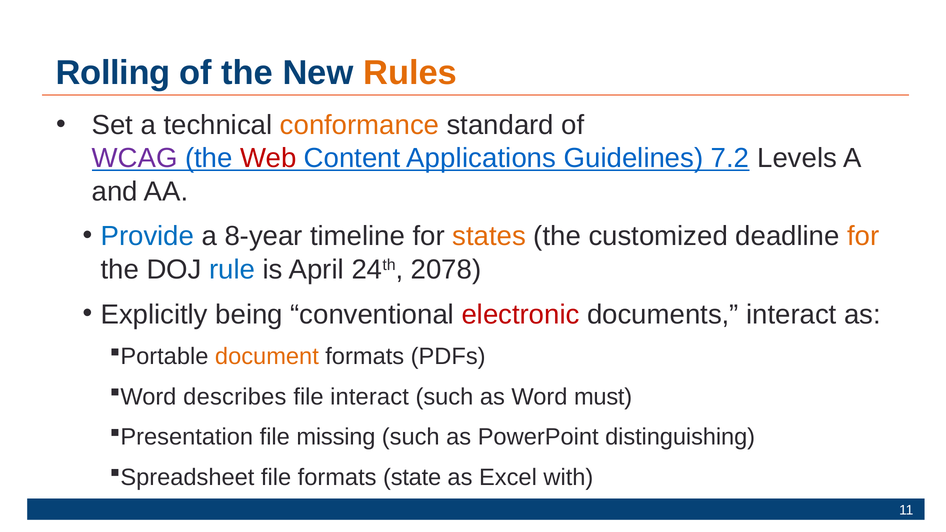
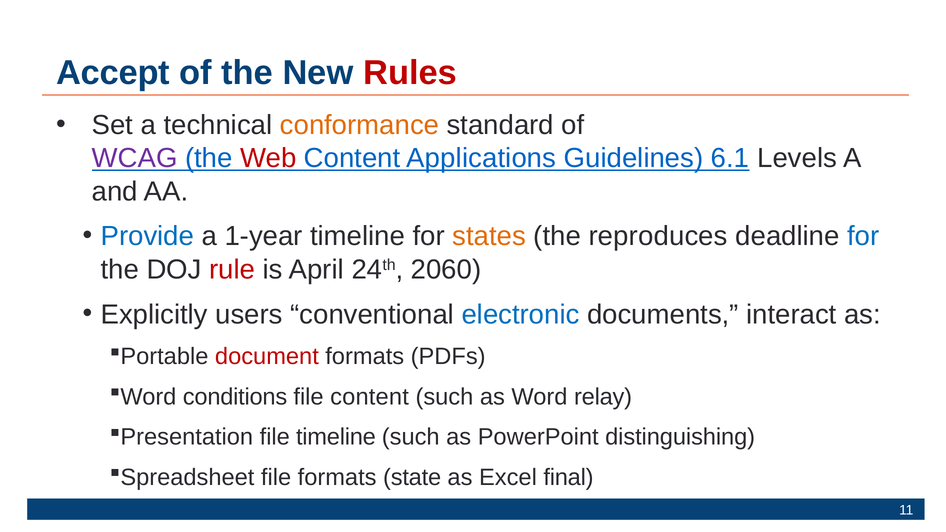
Rolling: Rolling -> Accept
Rules colour: orange -> red
7.2: 7.2 -> 6.1
8-year: 8-year -> 1-year
customized: customized -> reproduces
for at (863, 236) colour: orange -> blue
rule colour: blue -> red
2078: 2078 -> 2060
being: being -> users
electronic colour: red -> blue
document colour: orange -> red
describes: describes -> conditions
file interact: interact -> content
must: must -> relay
file missing: missing -> timeline
with: with -> final
